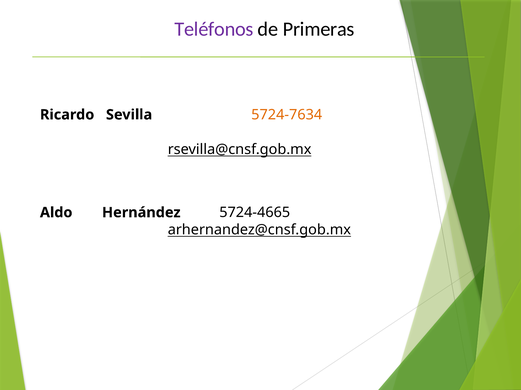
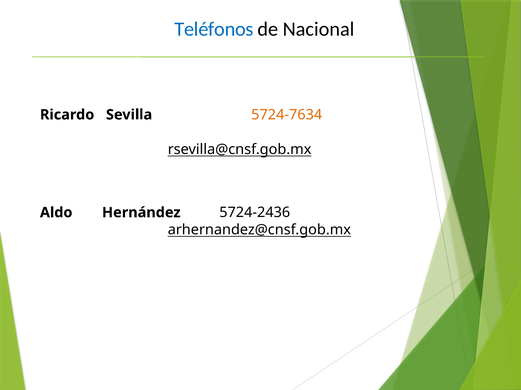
Teléfonos colour: purple -> blue
Primeras: Primeras -> Nacional
5724-4665: 5724-4665 -> 5724-2436
